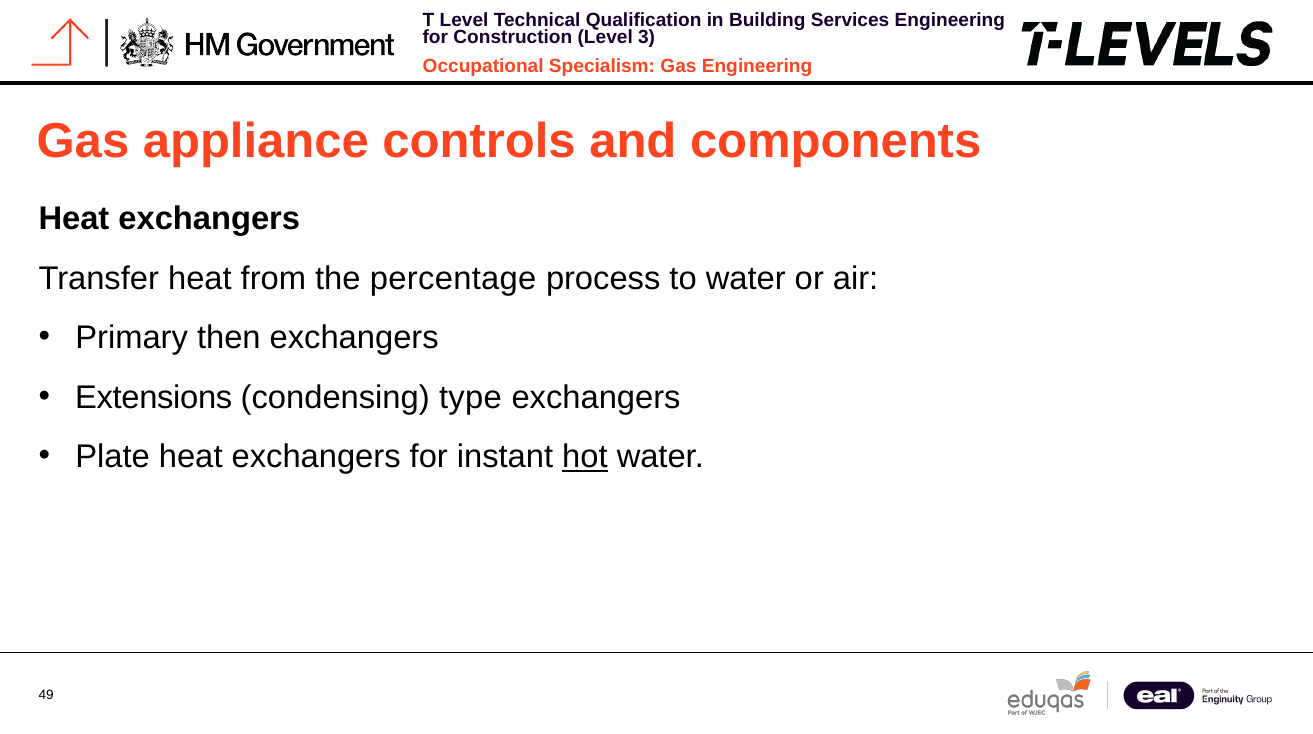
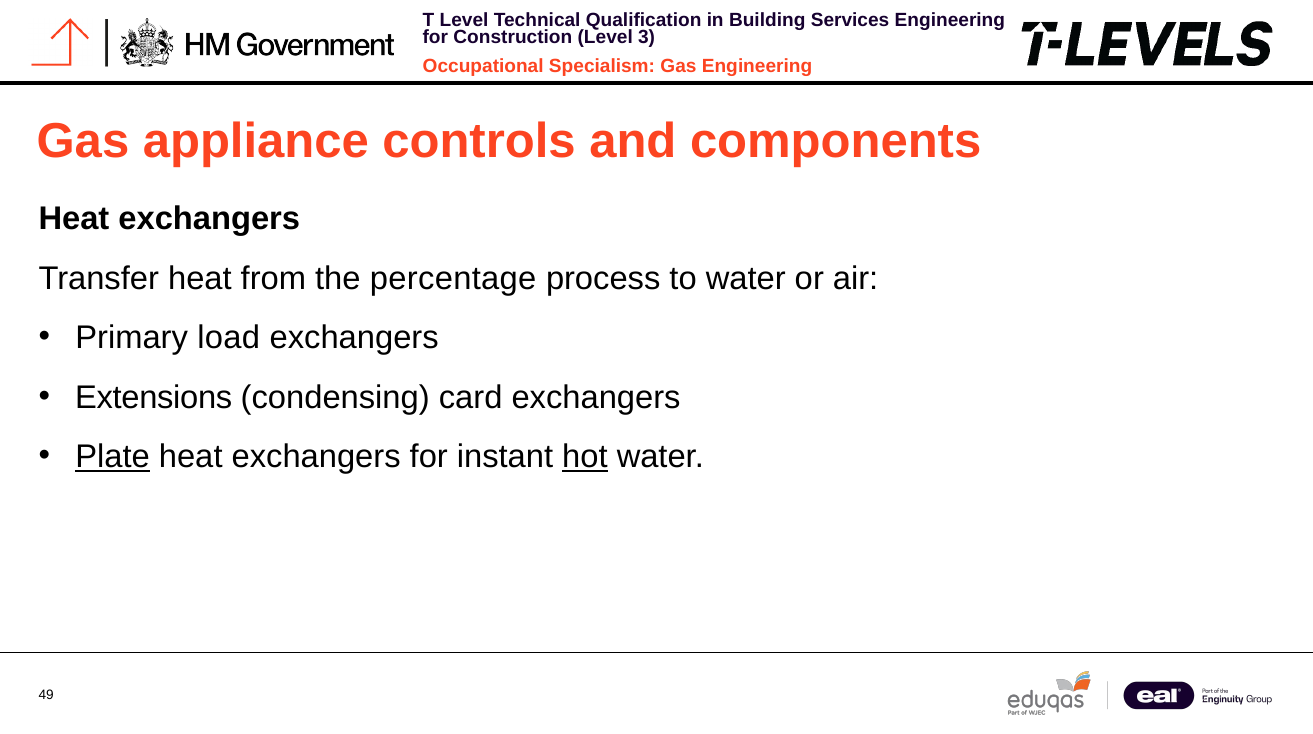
then: then -> load
type: type -> card
Plate underline: none -> present
